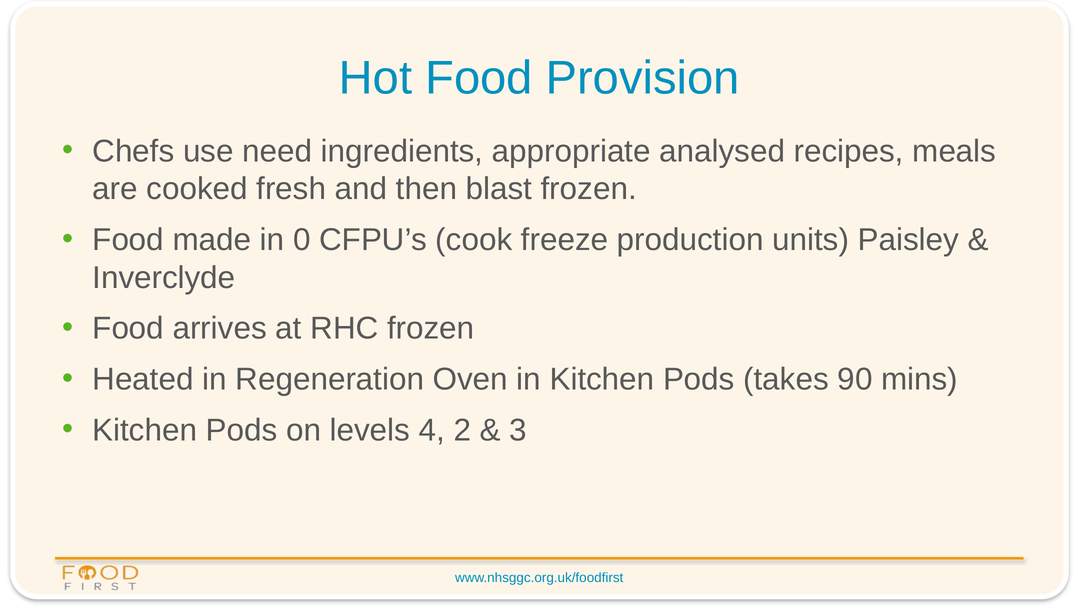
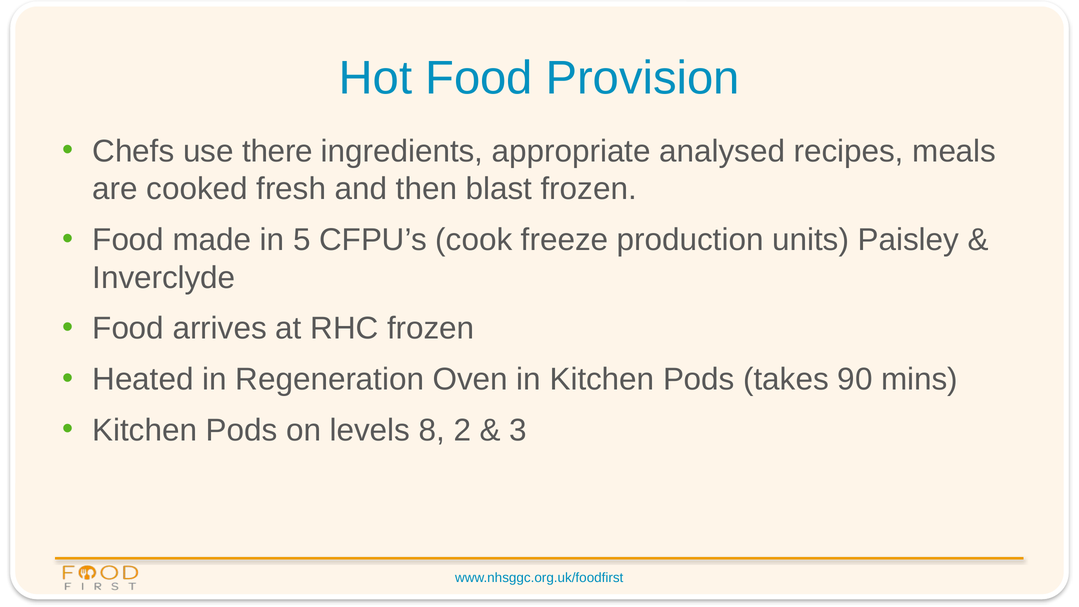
need: need -> there
0: 0 -> 5
4: 4 -> 8
